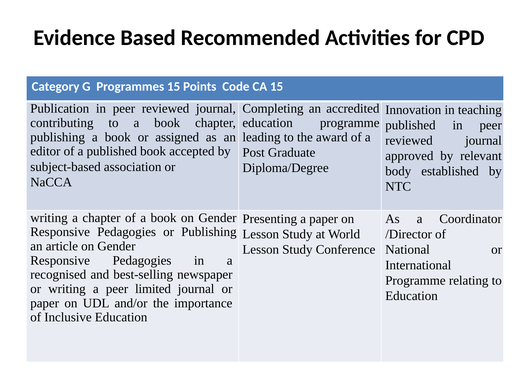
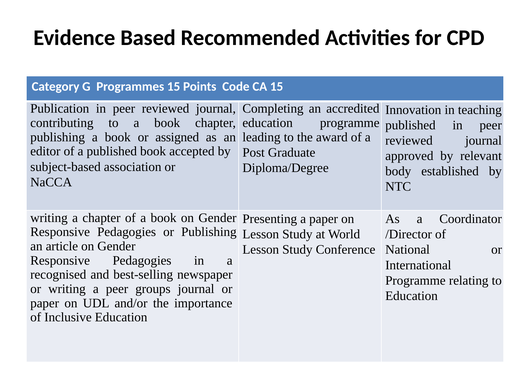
limited: limited -> groups
